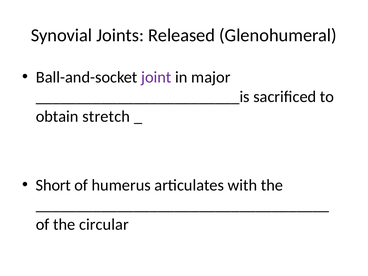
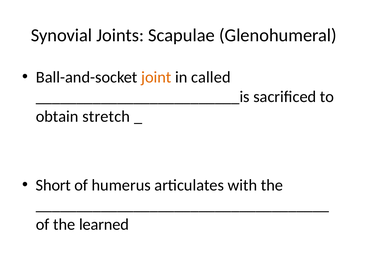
Released: Released -> Scapulae
joint colour: purple -> orange
major: major -> called
circular: circular -> learned
